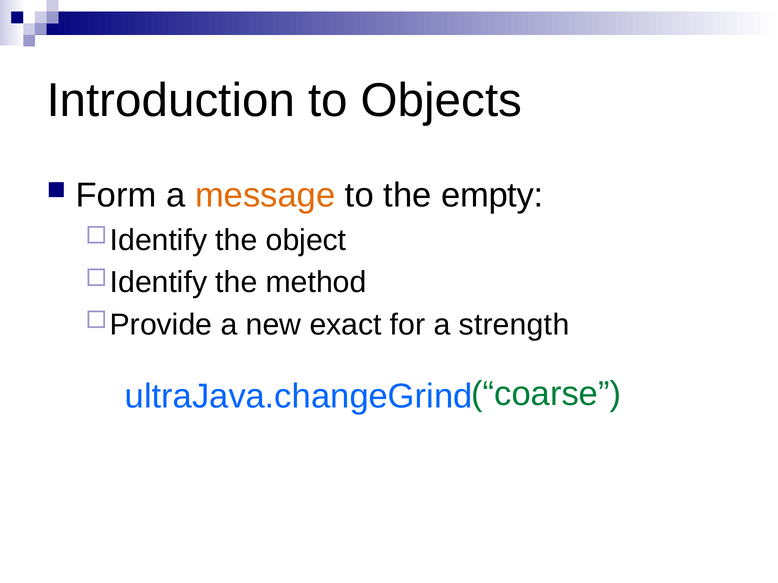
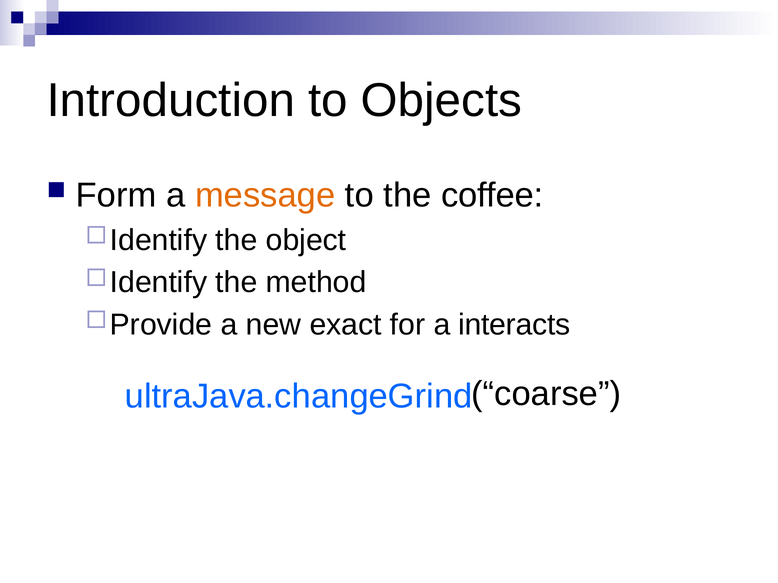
empty: empty -> coffee
strength: strength -> interacts
coarse colour: green -> black
